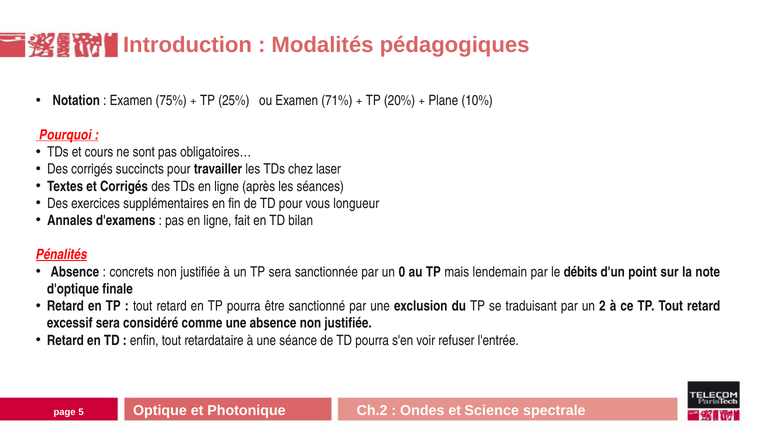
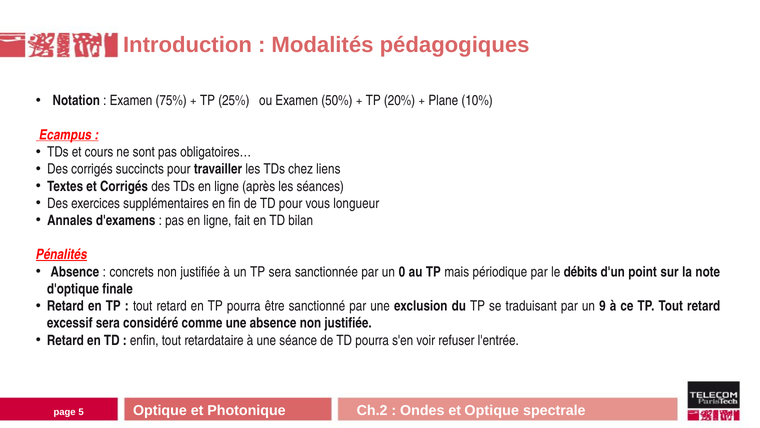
71%: 71% -> 50%
Pourquoi: Pourquoi -> Ecampus
laser: laser -> liens
lendemain: lendemain -> périodique
2: 2 -> 9
et Science: Science -> Optique
